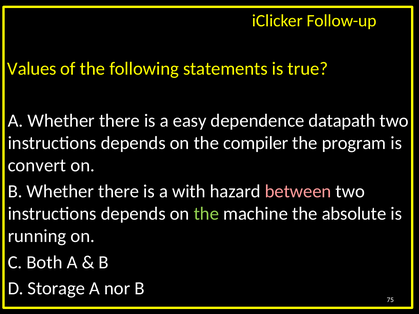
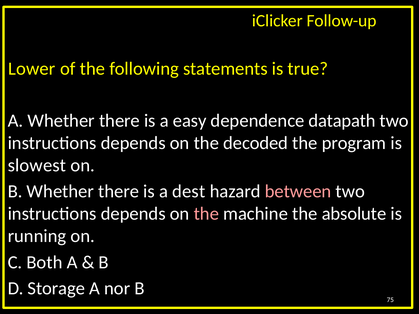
Values: Values -> Lower
compiler: compiler -> decoded
convert: convert -> slowest
with: with -> dest
the at (206, 214) colour: light green -> pink
